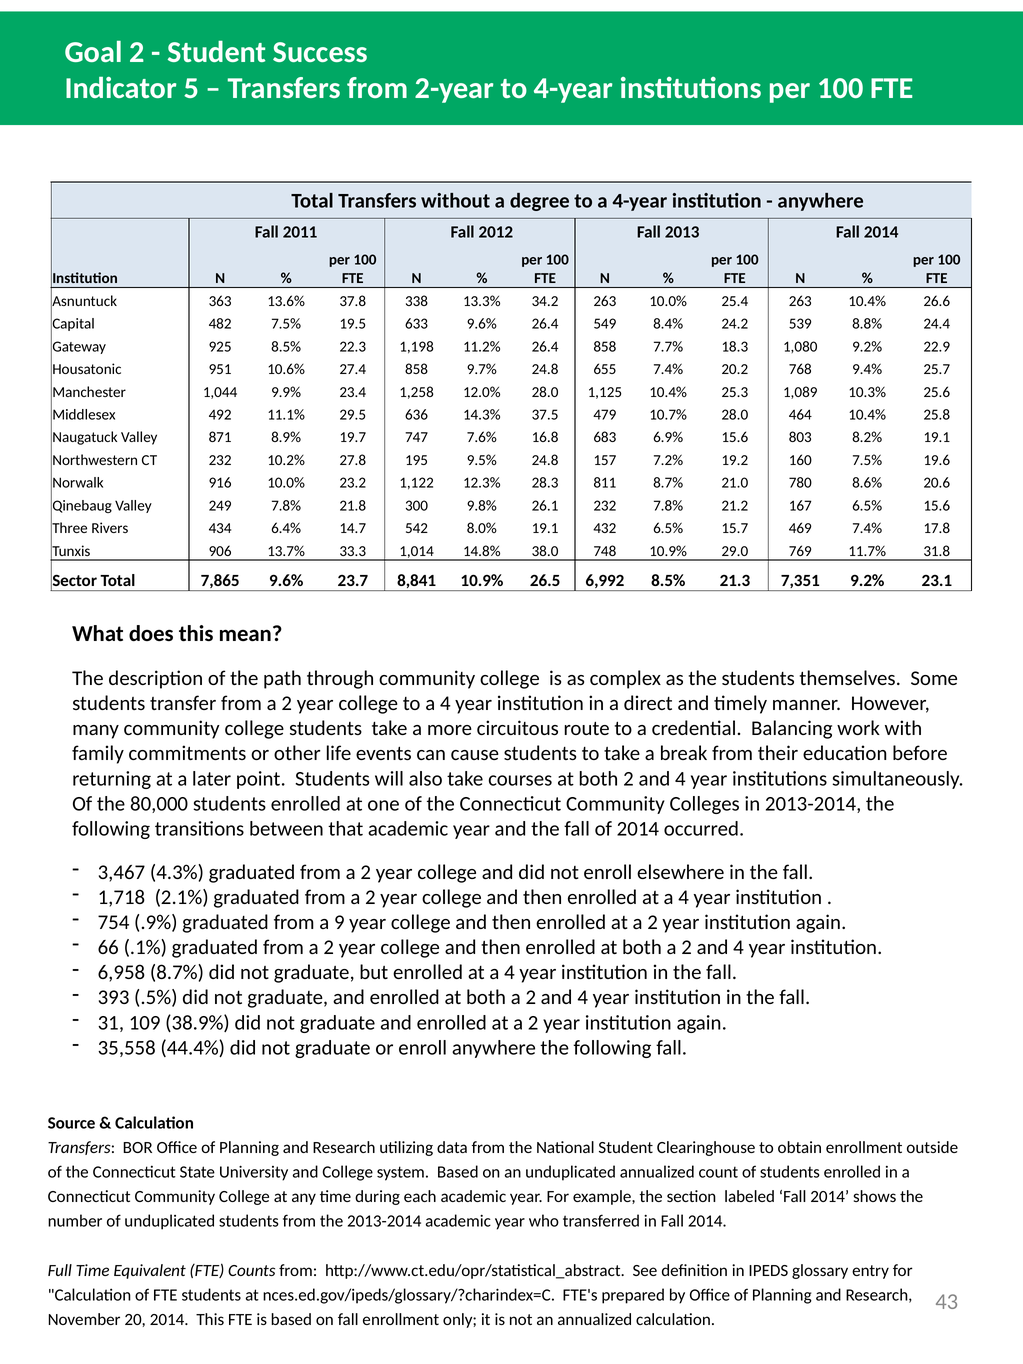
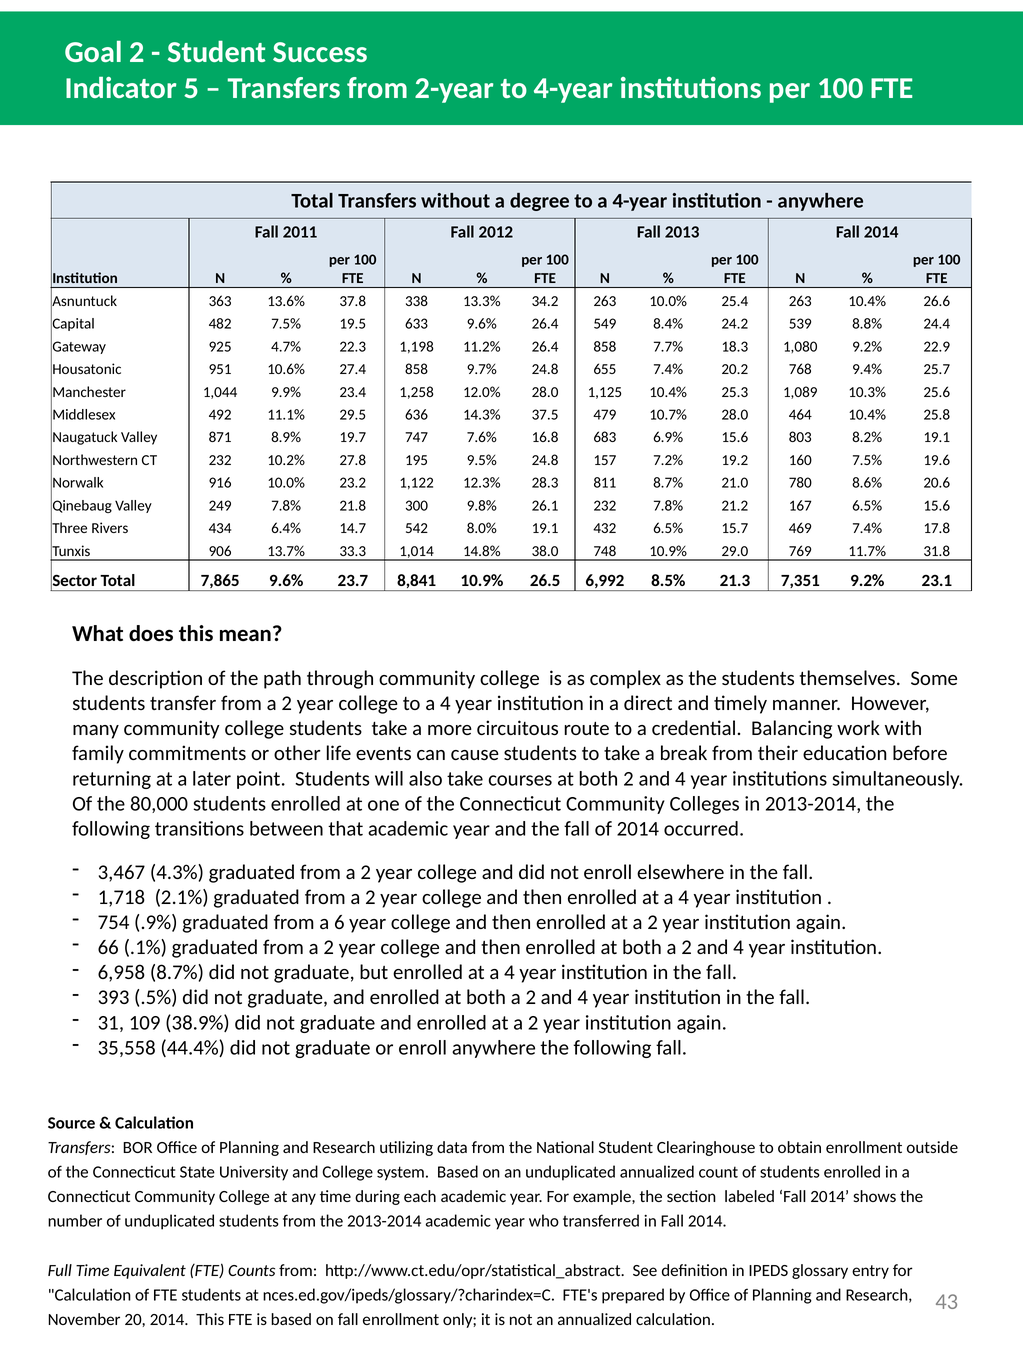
925 8.5%: 8.5% -> 4.7%
9: 9 -> 6
